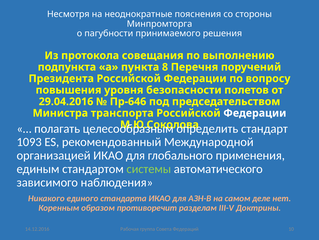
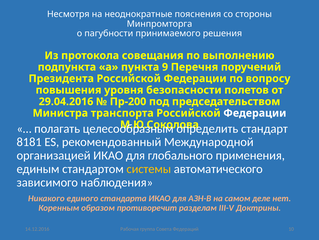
8: 8 -> 9
Пр-646: Пр-646 -> Пр-200
1093: 1093 -> 8181
системы colour: light green -> yellow
